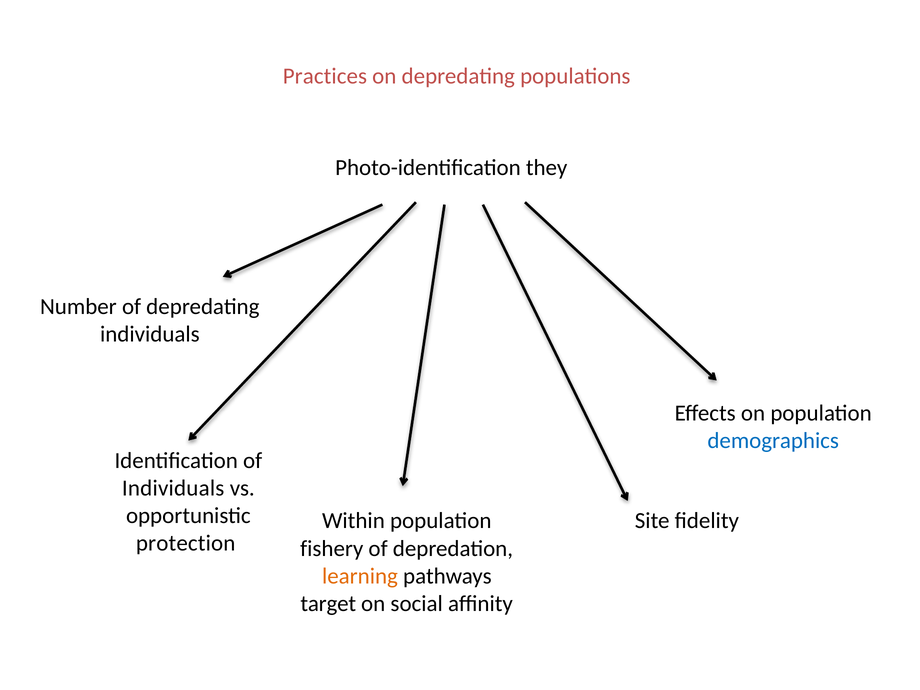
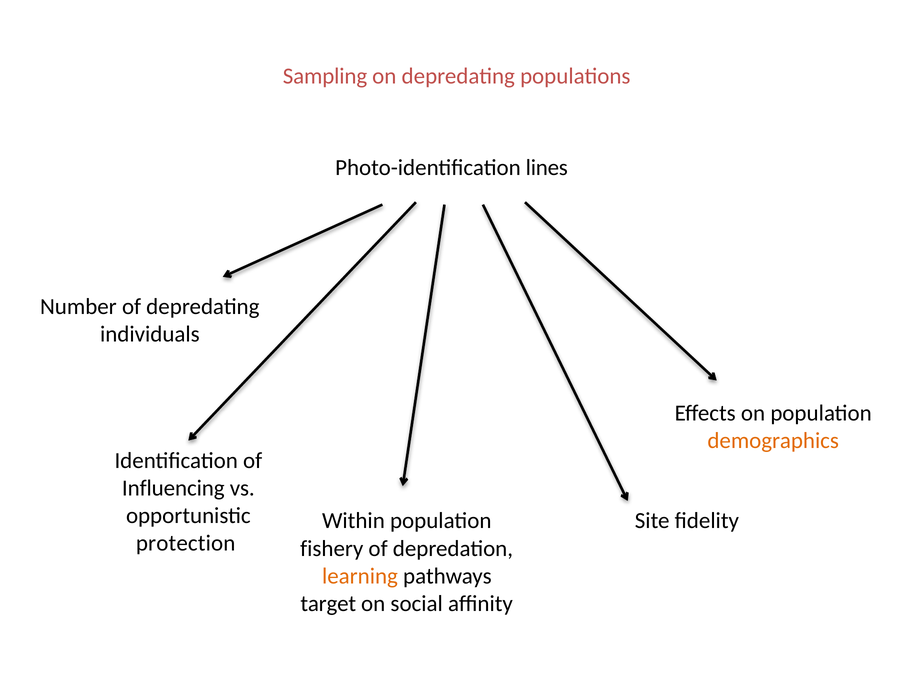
Practices: Practices -> Sampling
they: they -> lines
demographics colour: blue -> orange
Individuals at (173, 488): Individuals -> Influencing
